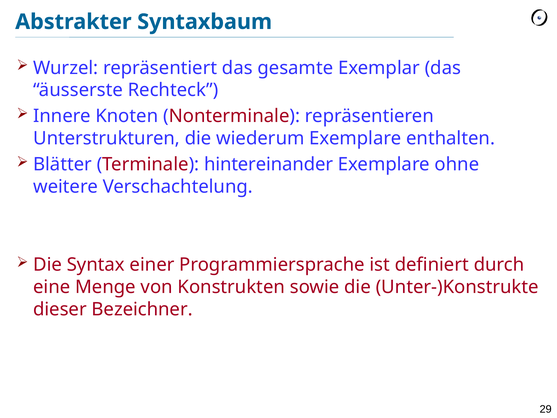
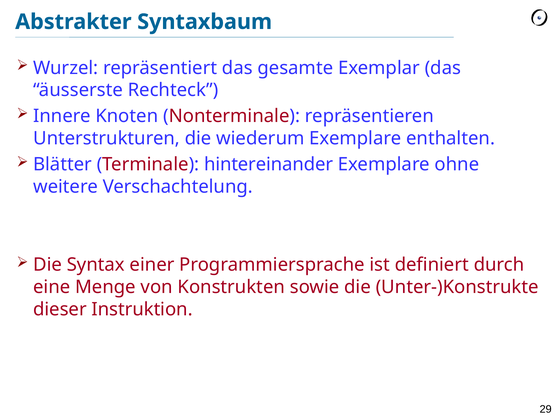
Bezeichner: Bezeichner -> Instruktion
